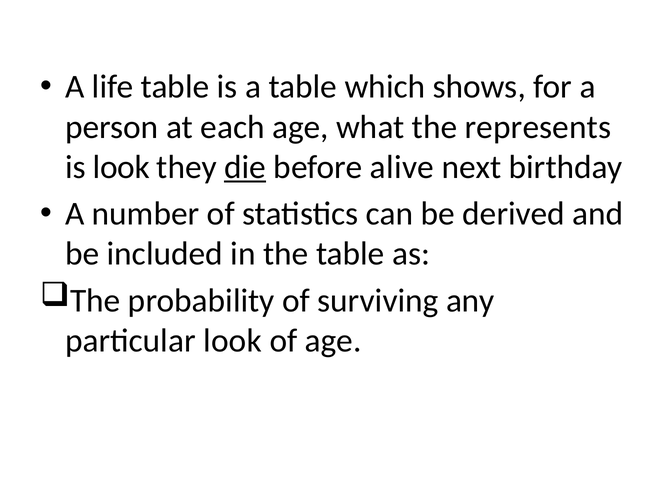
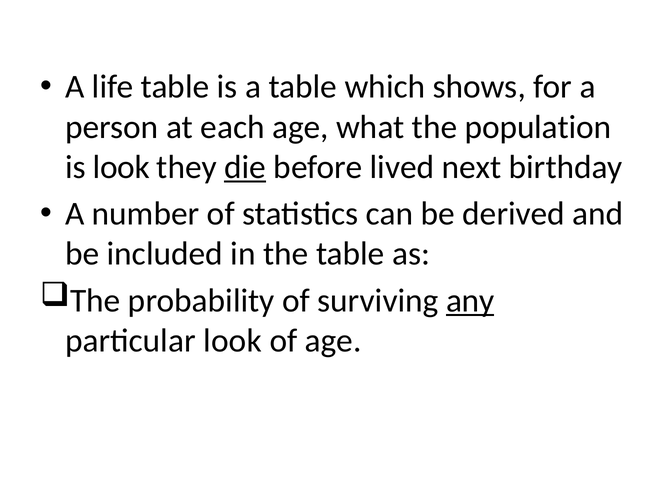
represents: represents -> population
alive: alive -> lived
any underline: none -> present
